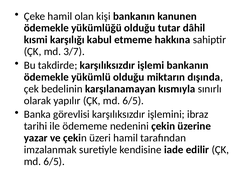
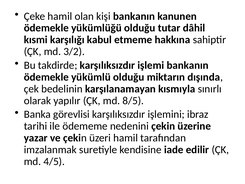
3/7: 3/7 -> 3/2
yapılır ÇK md 6/5: 6/5 -> 8/5
6/5 at (54, 161): 6/5 -> 4/5
